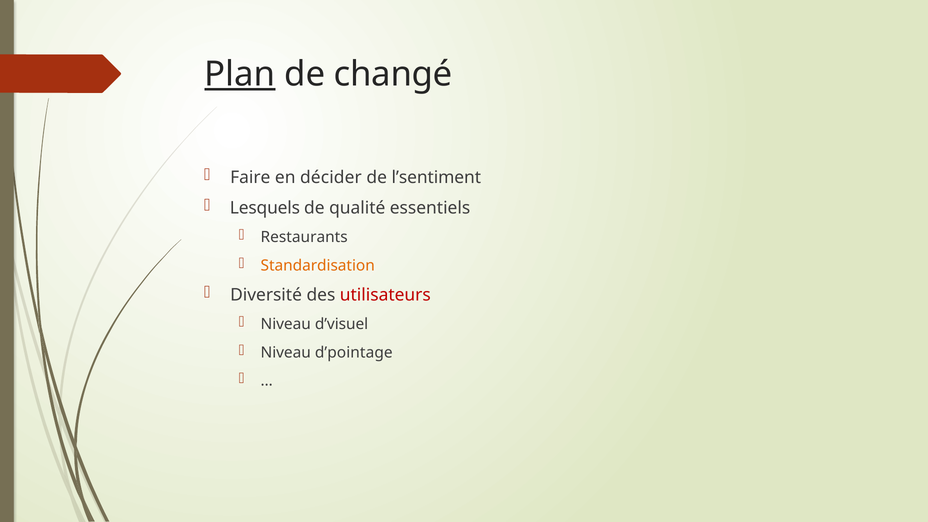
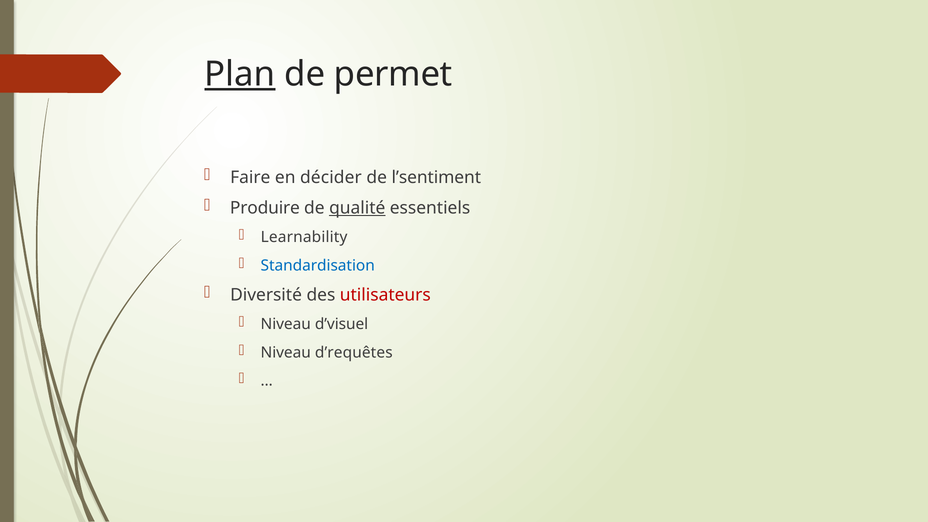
changé: changé -> permet
Lesquels: Lesquels -> Produire
qualité underline: none -> present
Restaurants: Restaurants -> Learnability
Standardisation colour: orange -> blue
d’pointage: d’pointage -> d’requêtes
